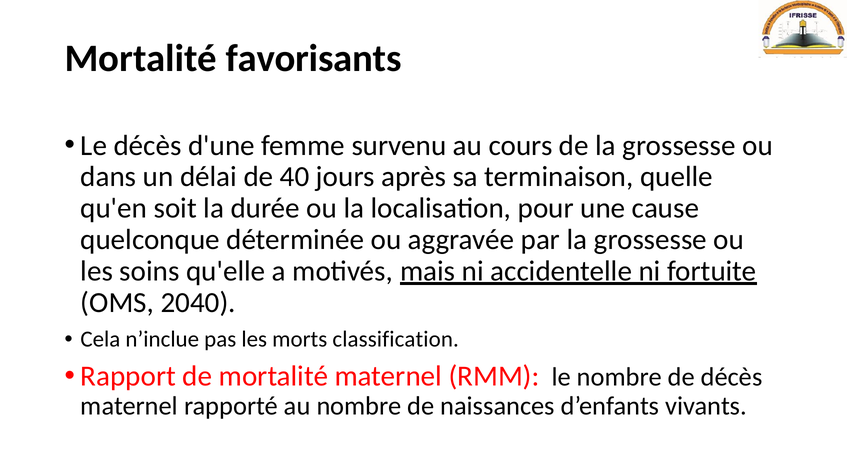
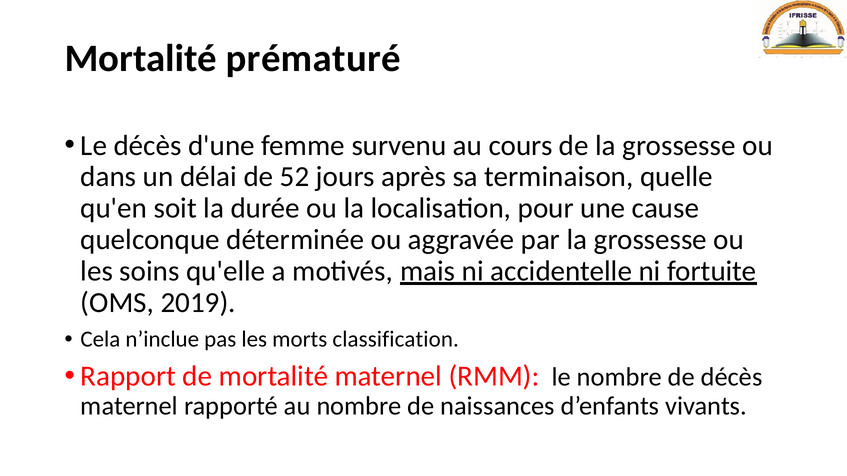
favorisants: favorisants -> prématuré
40: 40 -> 52
2040: 2040 -> 2019
